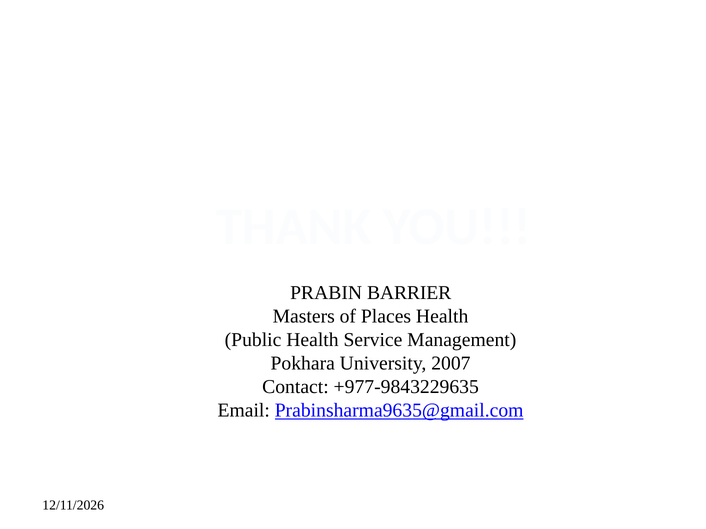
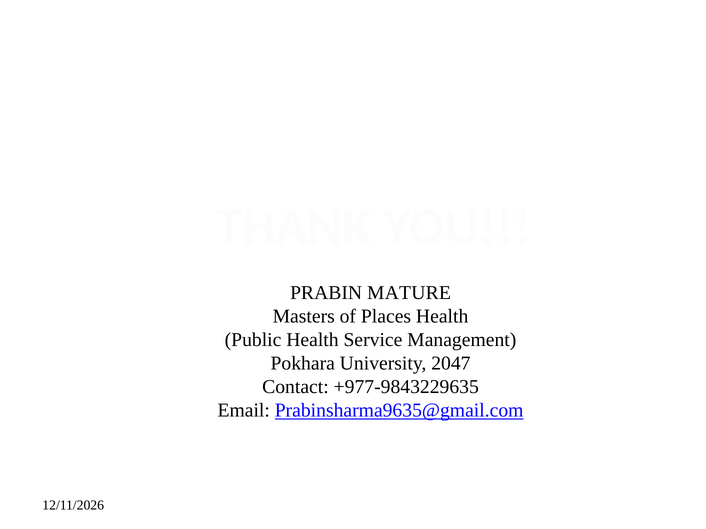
BARRIER: BARRIER -> MATURE
2007: 2007 -> 2047
